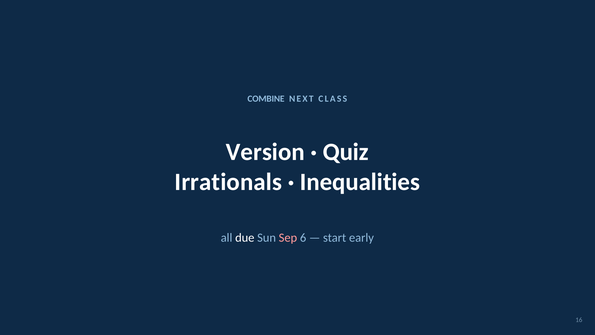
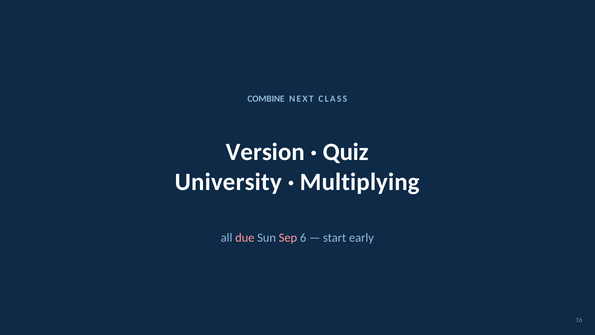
Irrationals: Irrationals -> University
Inequalities: Inequalities -> Multiplying
due colour: white -> pink
